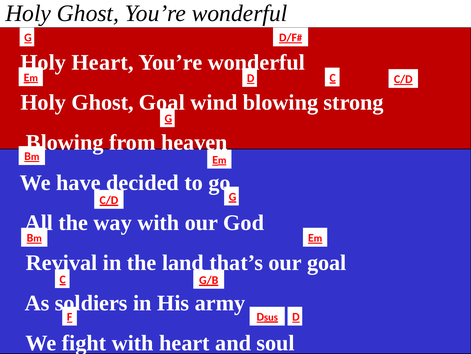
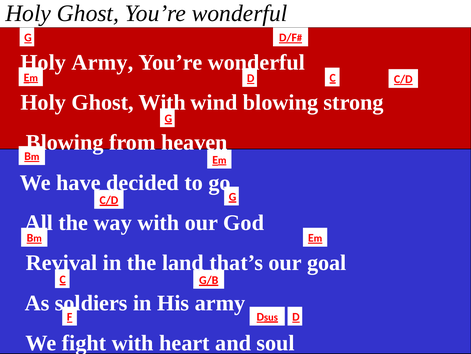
Heart at (103, 62): Heart -> Army
Ghost Goal: Goal -> With
